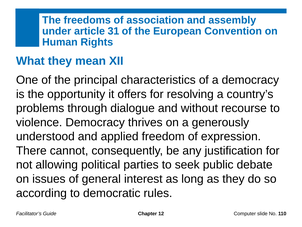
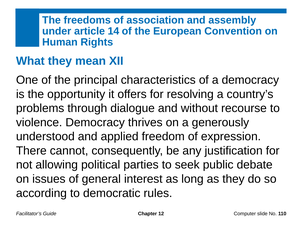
31: 31 -> 14
